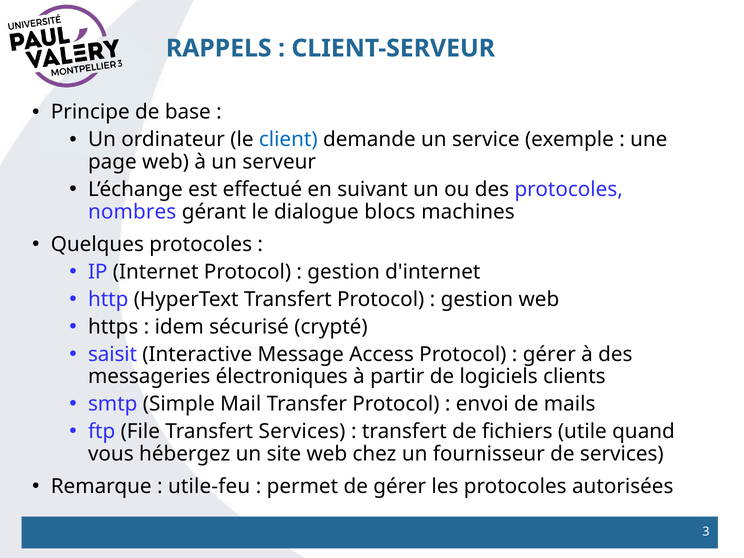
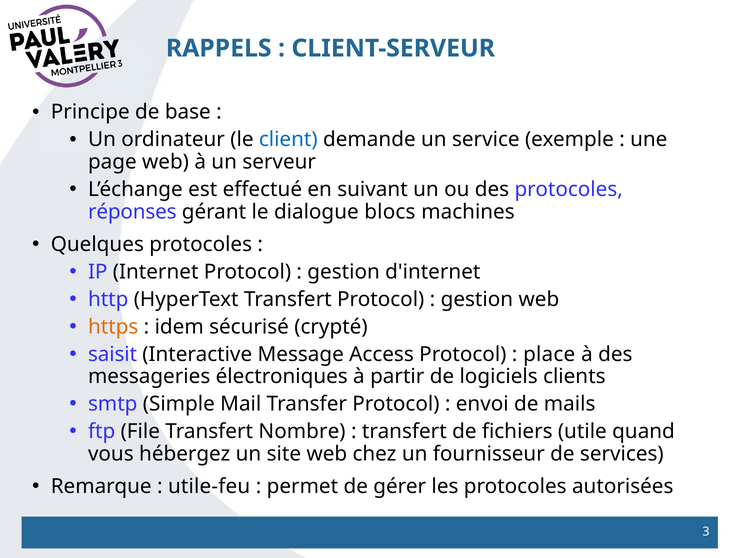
nombres: nombres -> réponses
https colour: black -> orange
gérer at (549, 354): gérer -> place
Transfert Services: Services -> Nombre
